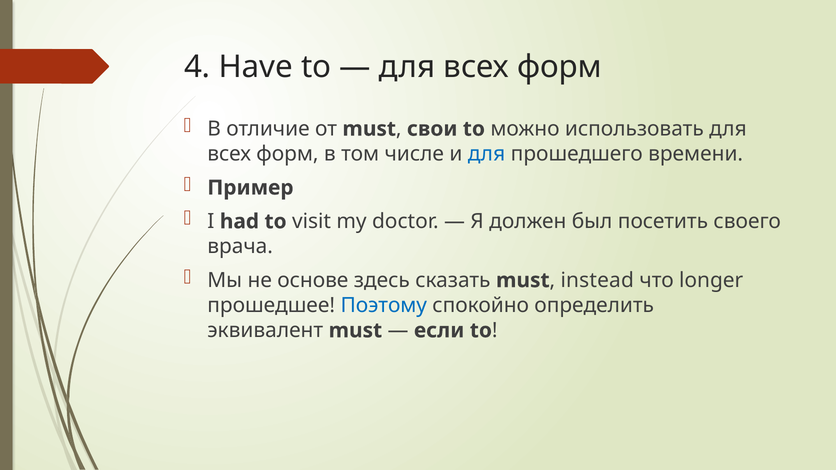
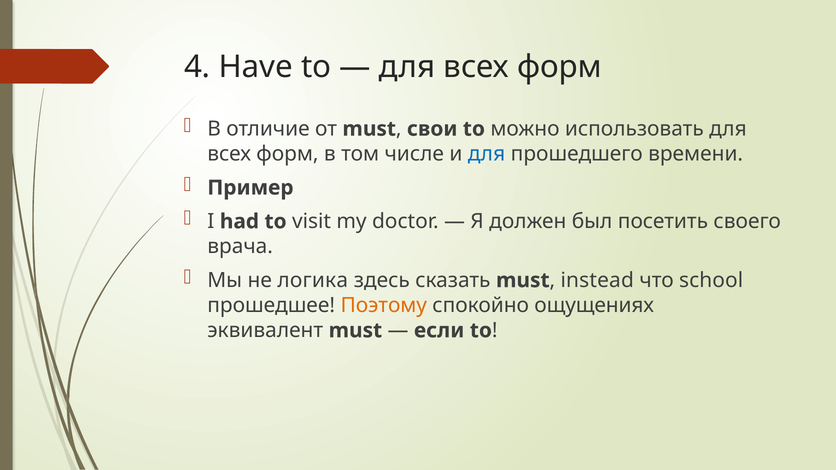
основе: основе -> логика
longer: longer -> school
Поэтому colour: blue -> orange
определить: определить -> ощущениях
